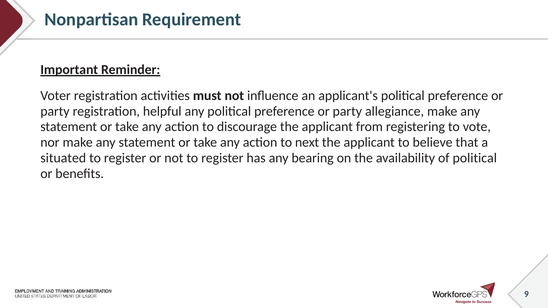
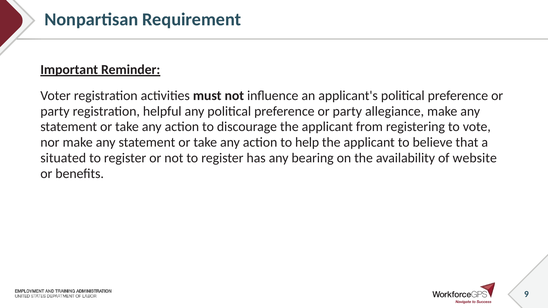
next: next -> help
of political: political -> website
